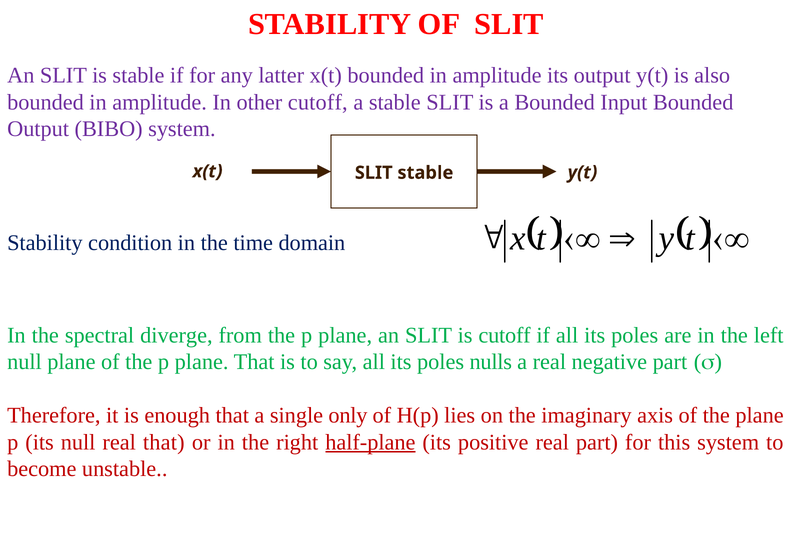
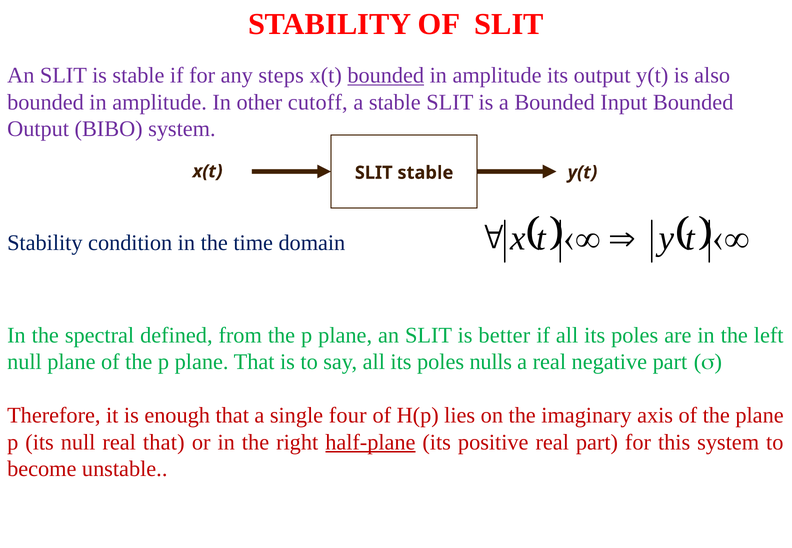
latter: latter -> steps
bounded at (386, 75) underline: none -> present
diverge: diverge -> defined
is cutoff: cutoff -> better
only: only -> four
